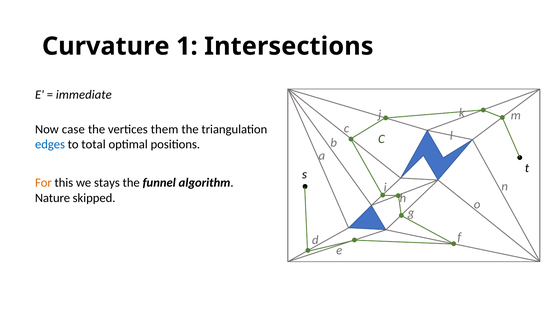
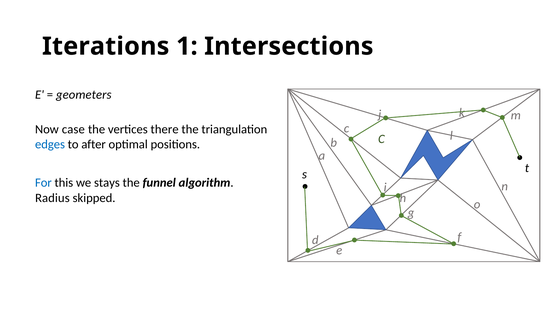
Curvature: Curvature -> Iterations
immediate: immediate -> geometers
them: them -> there
total: total -> after
For colour: orange -> blue
Nature: Nature -> Radius
